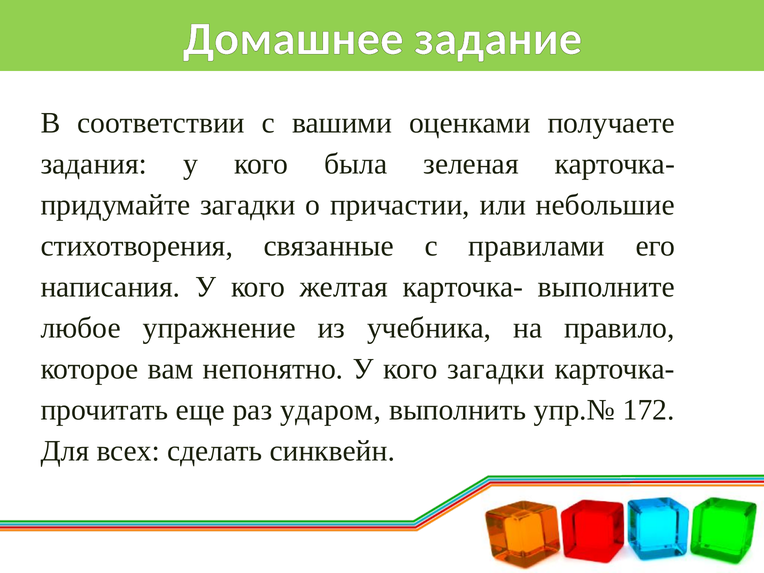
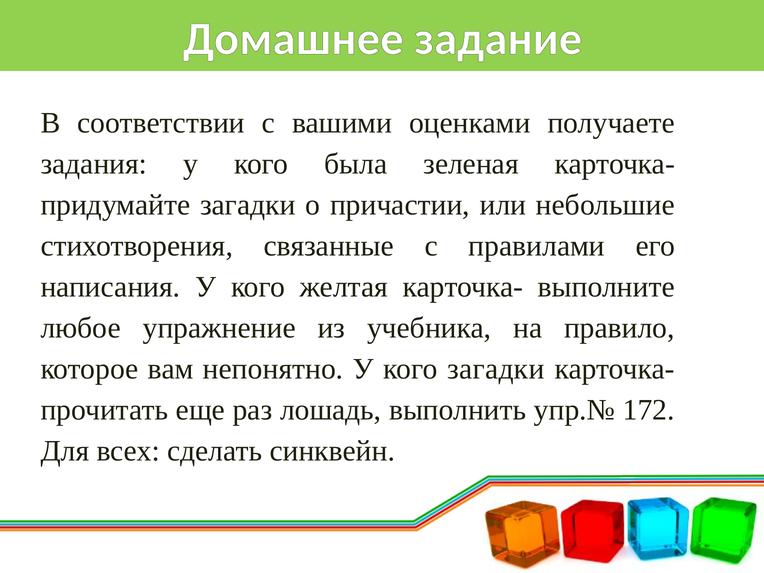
ударом: ударом -> лошадь
